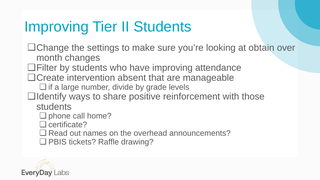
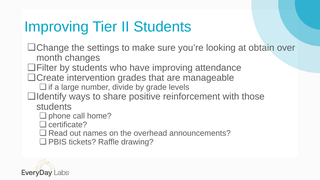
absent: absent -> grades
